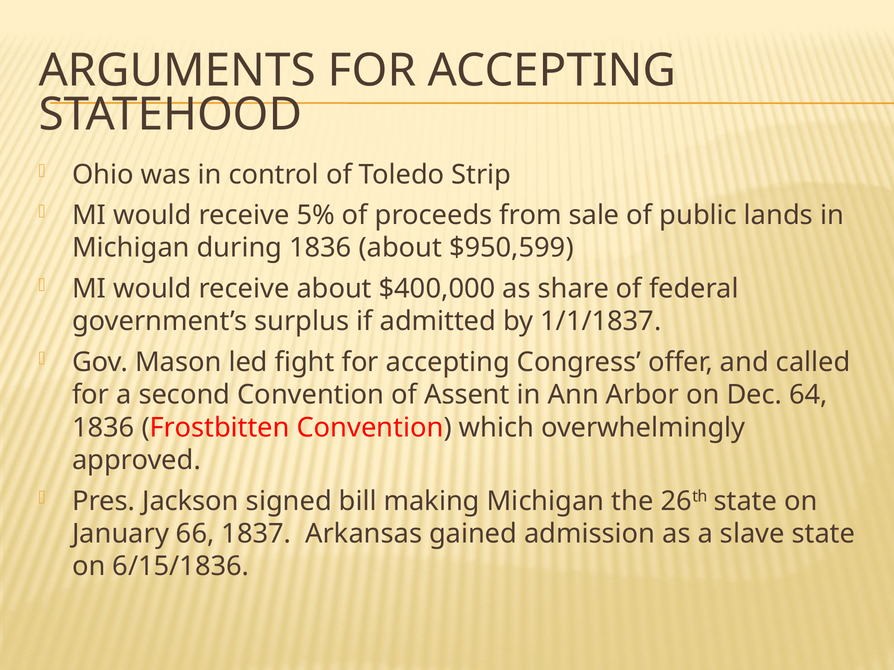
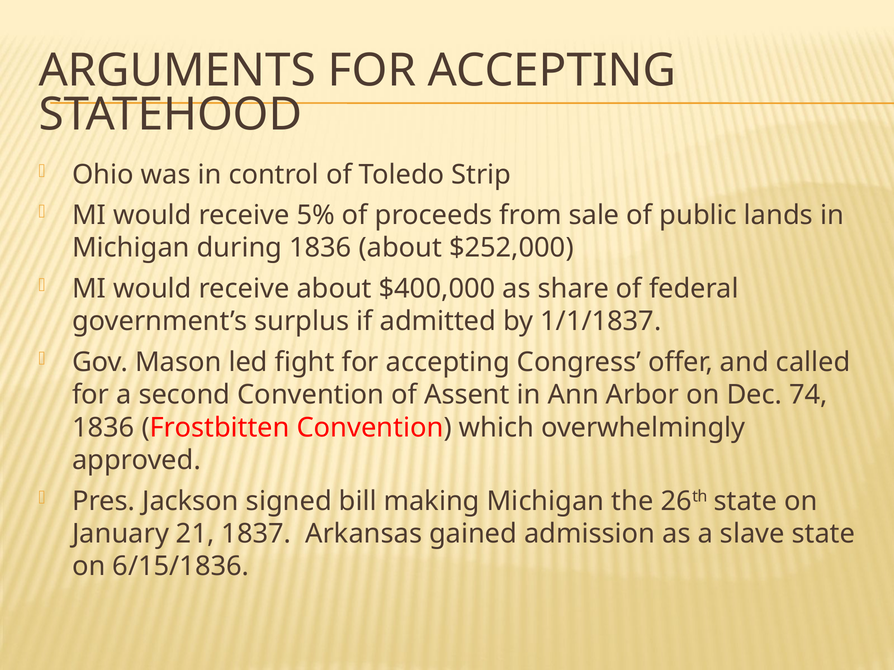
$950,599: $950,599 -> $252,000
64: 64 -> 74
66: 66 -> 21
